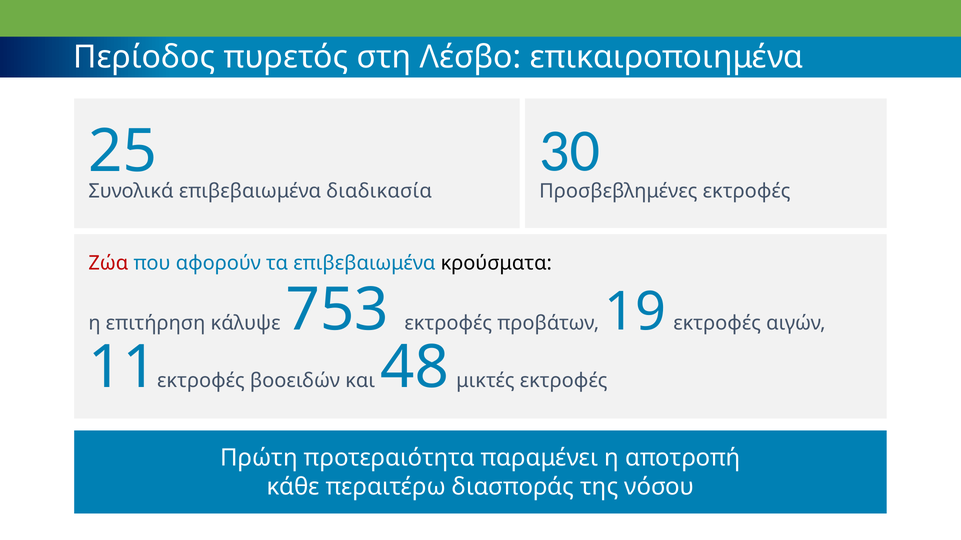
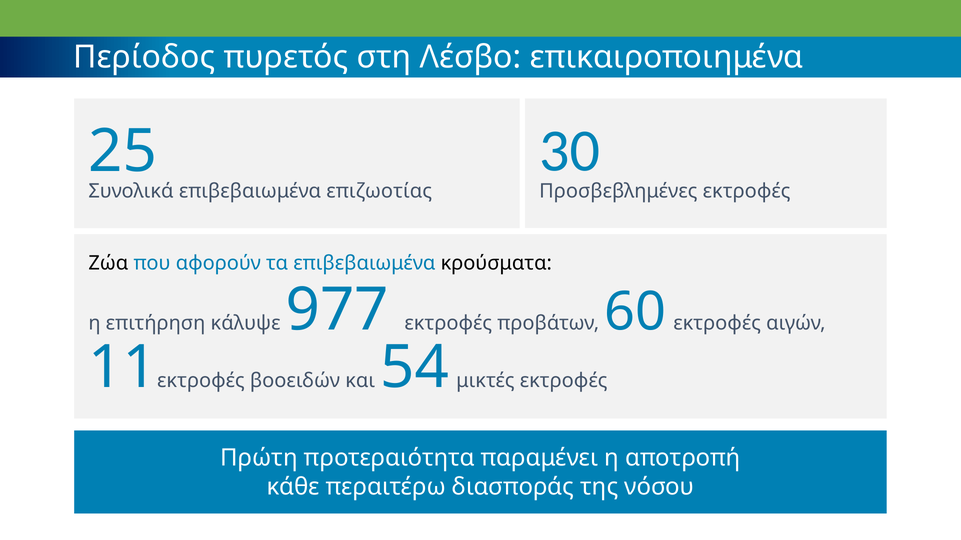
διαδικασία: διαδικασία -> επιζωοτίας
Ζώα colour: red -> black
753: 753 -> 977
19: 19 -> 60
48: 48 -> 54
